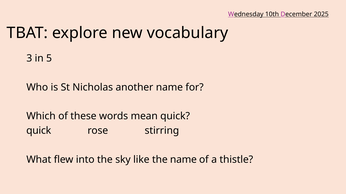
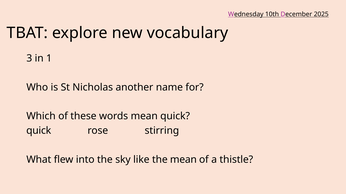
5: 5 -> 1
the name: name -> mean
